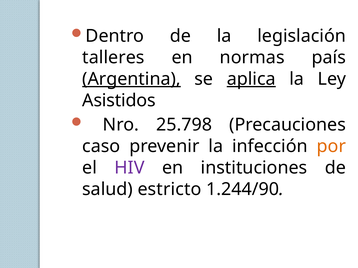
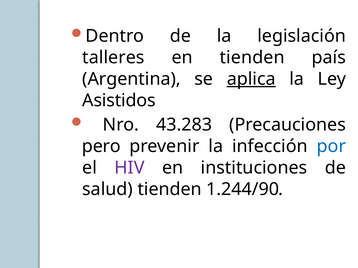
en normas: normas -> tienden
Argentina underline: present -> none
25.798: 25.798 -> 43.283
caso: caso -> pero
por colour: orange -> blue
salud estricto: estricto -> tienden
